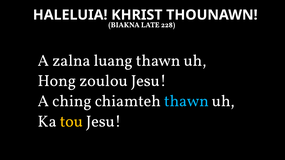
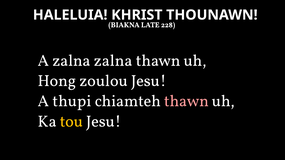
zalna luang: luang -> zalna
ching: ching -> thupi
thawn at (186, 101) colour: light blue -> pink
